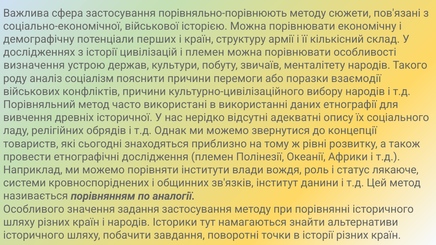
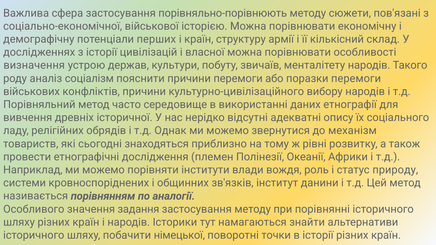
і племен: племен -> власної
поразки взаємодії: взаємодії -> перемоги
використані: використані -> середовище
концепції: концепції -> механізм
лякаюче: лякаюче -> природу
завдання: завдання -> німецької
